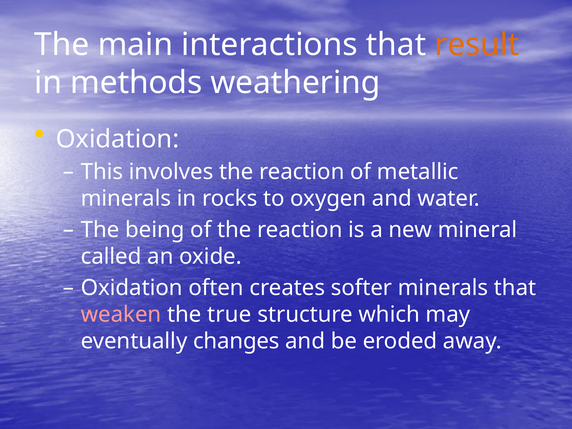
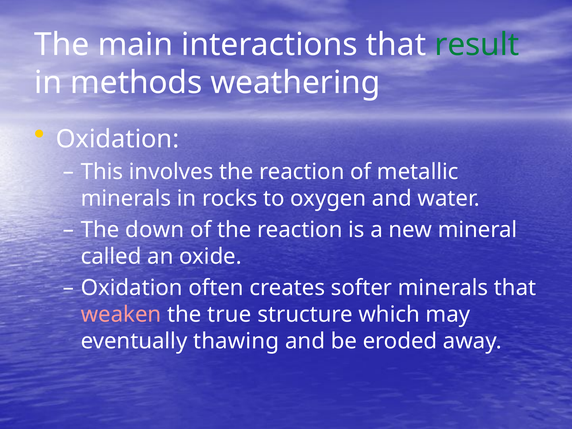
result colour: orange -> green
being: being -> down
changes: changes -> thawing
